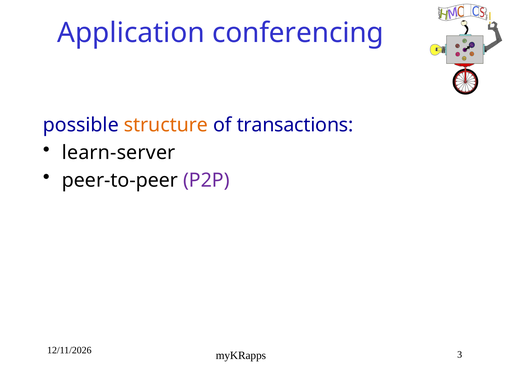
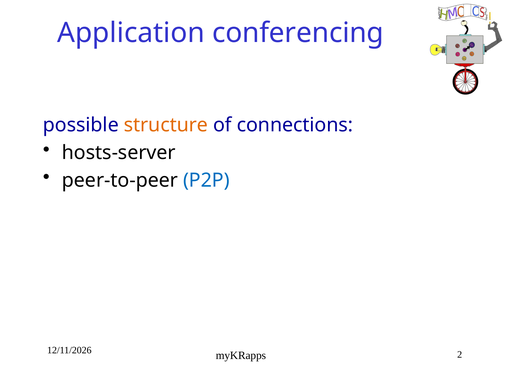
transactions: transactions -> connections
learn-server: learn-server -> hosts-server
P2P colour: purple -> blue
3: 3 -> 2
